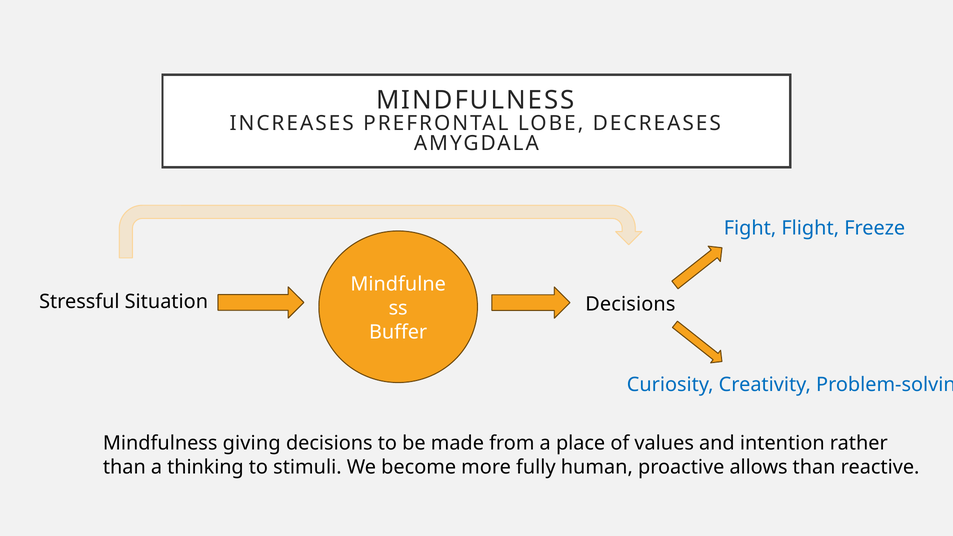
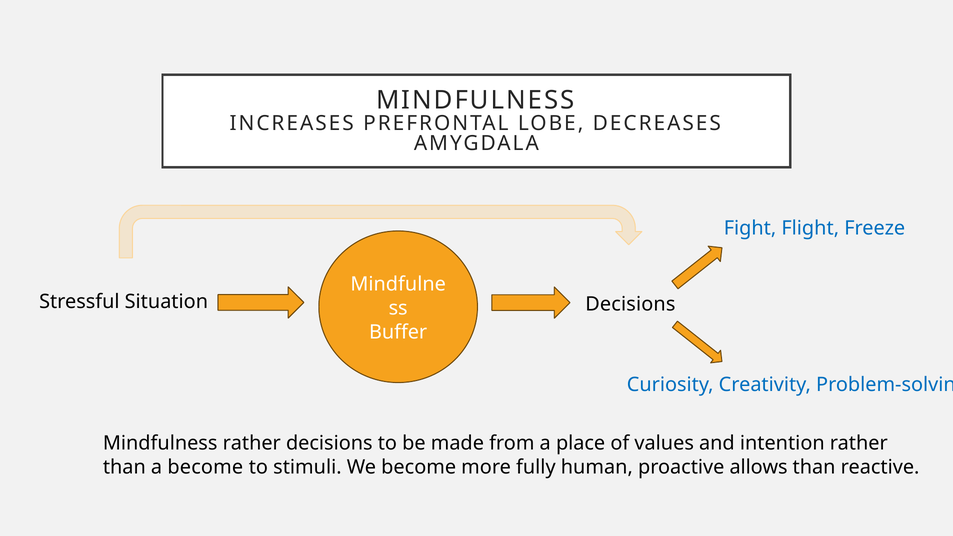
Mindfulness giving: giving -> rather
a thinking: thinking -> become
